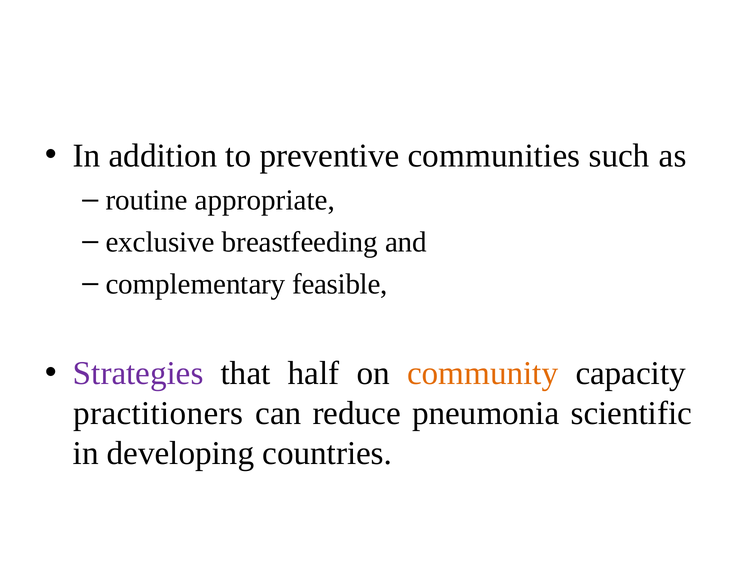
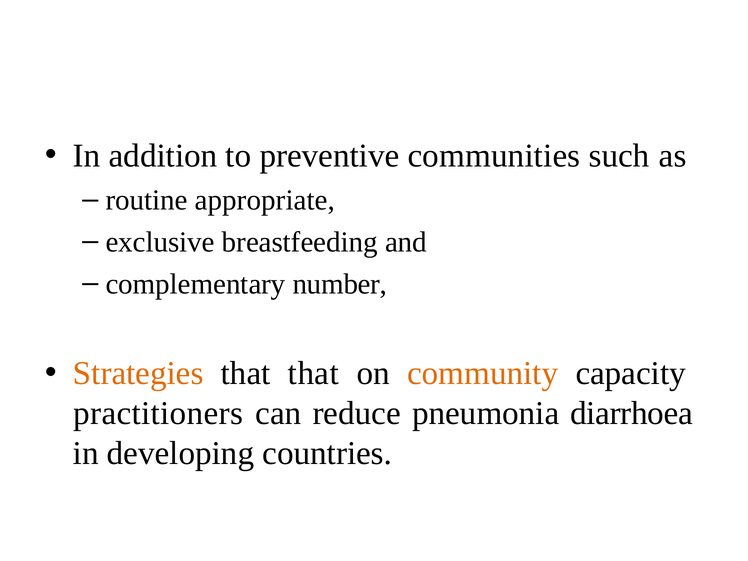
feasible: feasible -> number
Strategies colour: purple -> orange
that half: half -> that
scientific: scientific -> diarrhoea
